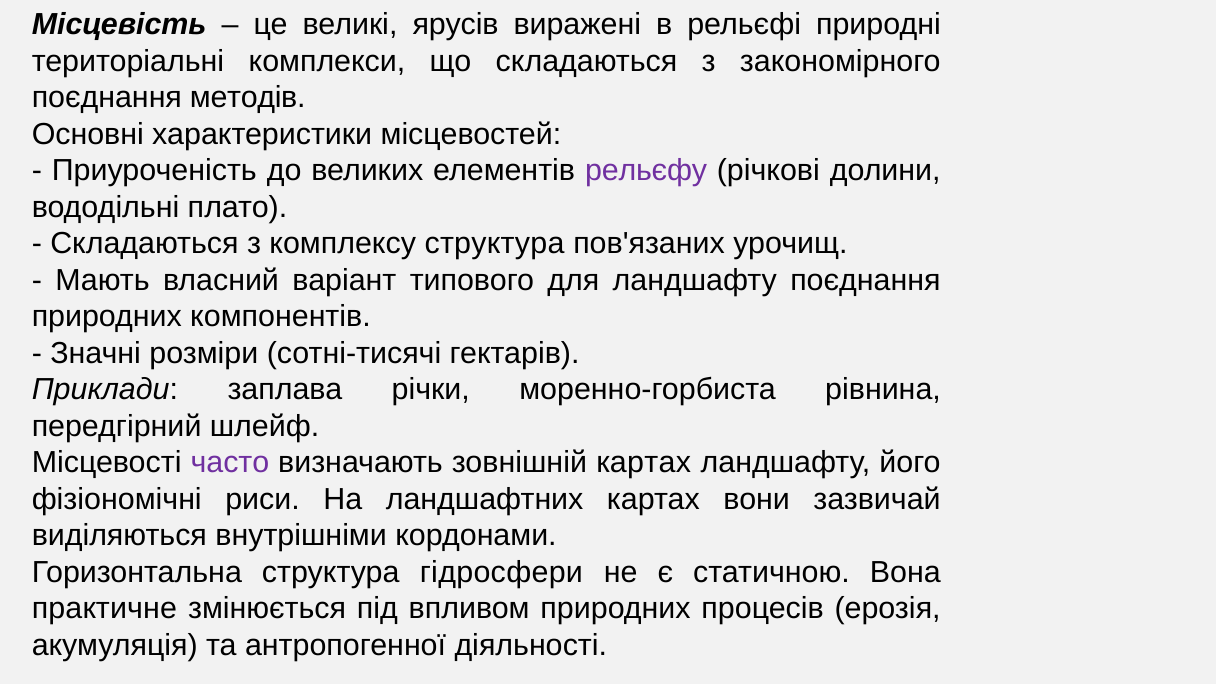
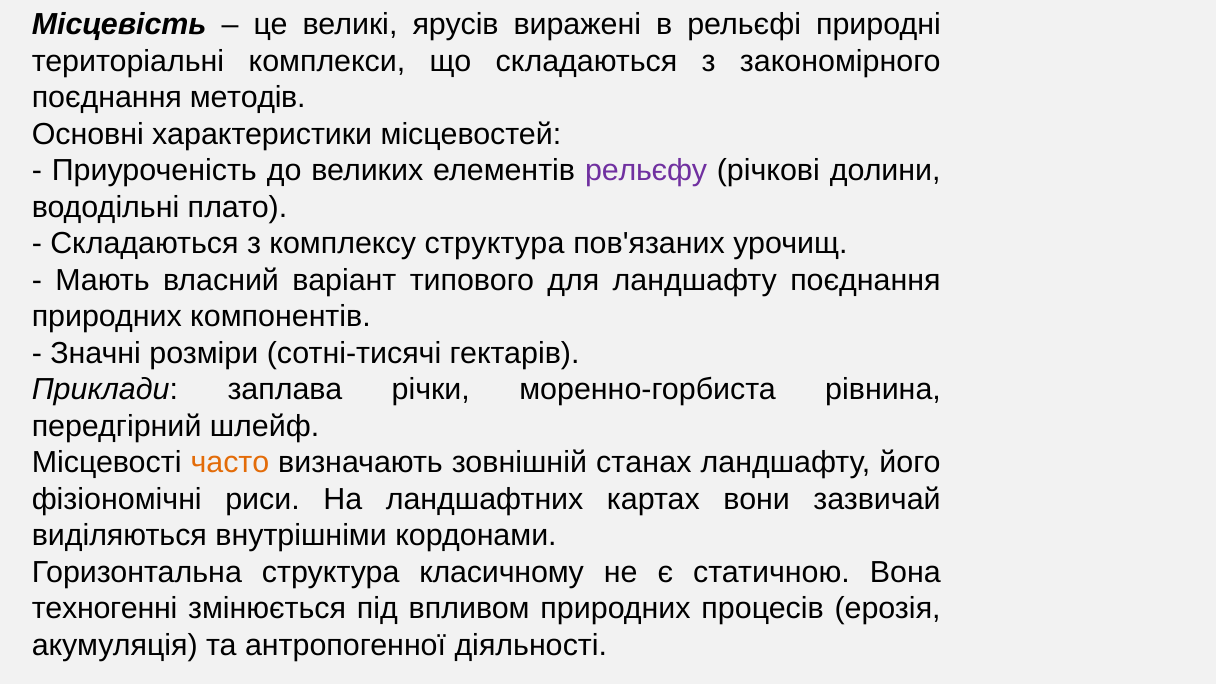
часто colour: purple -> orange
зовнішній картах: картах -> станах
гідросфери: гідросфери -> класичному
практичне: практичне -> техногенні
